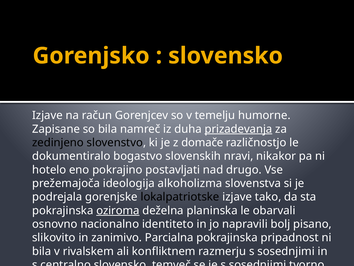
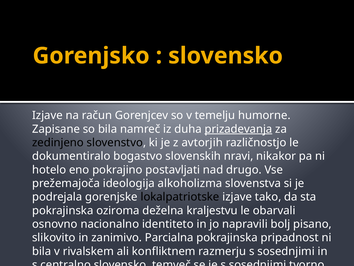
domače: domače -> avtorjih
oziroma underline: present -> none
planinska: planinska -> kraljestvu
